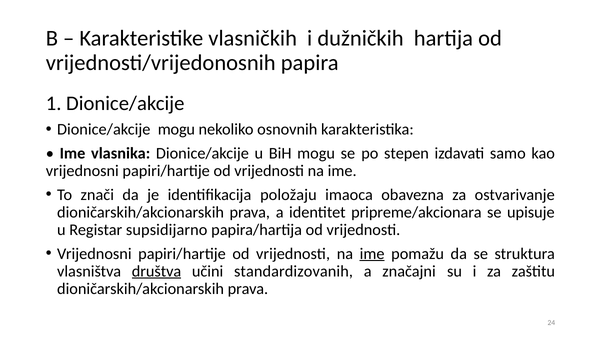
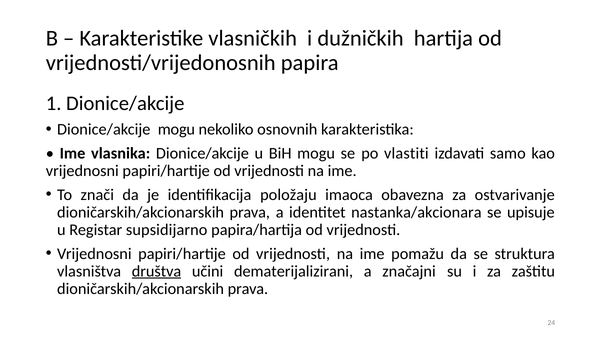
stepen: stepen -> vlastiti
pripreme/akcionara: pripreme/akcionara -> nastanka/akcionara
ime at (372, 254) underline: present -> none
standardizovanih: standardizovanih -> dematerijalizirani
